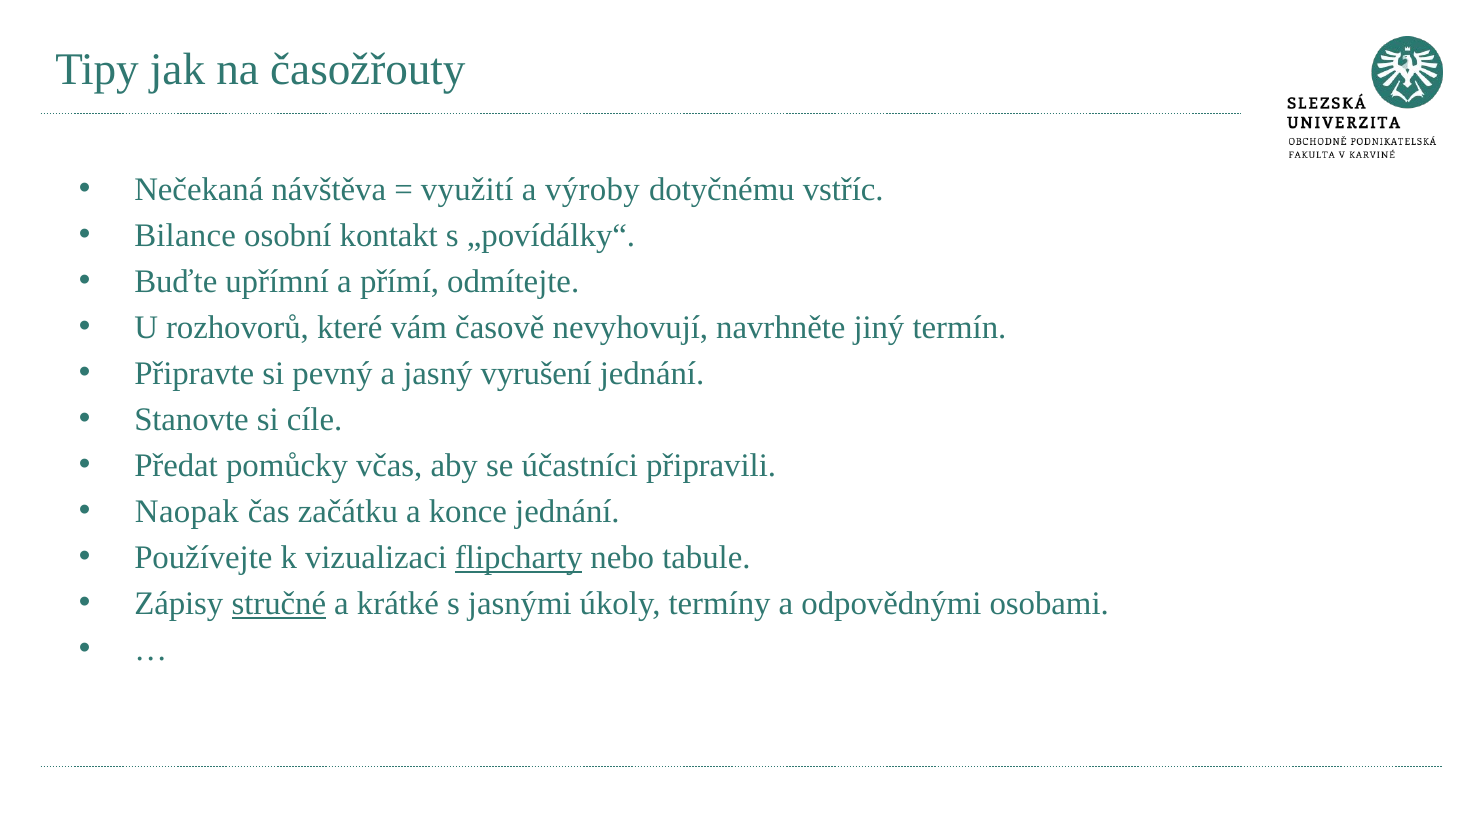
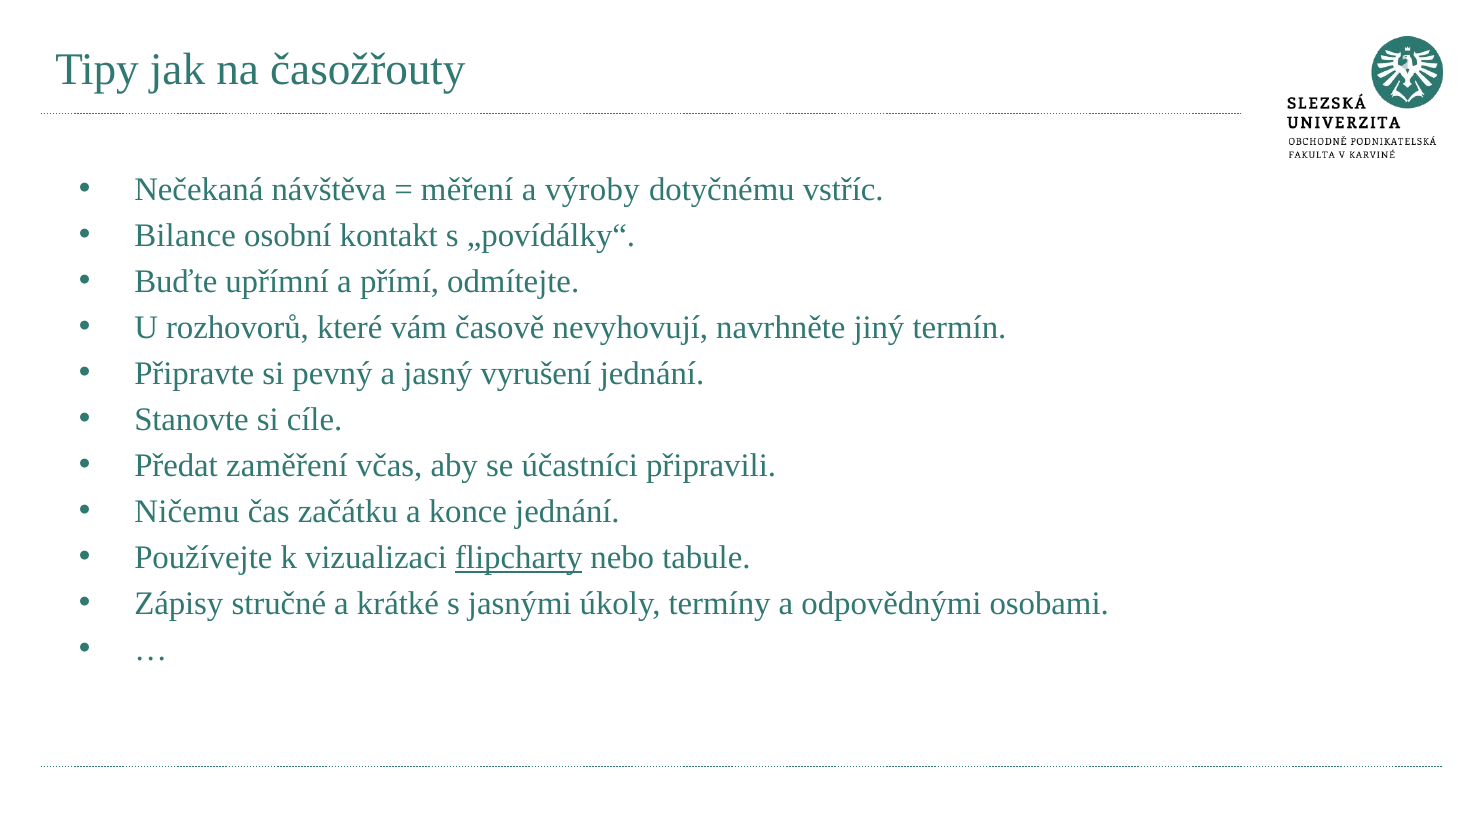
využití: využití -> měření
pomůcky: pomůcky -> zaměření
Naopak: Naopak -> Ničemu
stručné underline: present -> none
